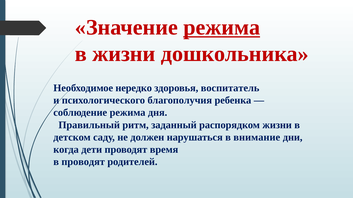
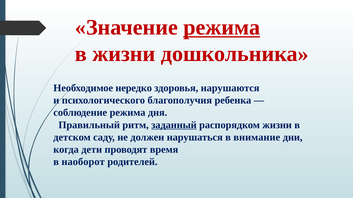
воспитатель: воспитатель -> нарушаются
заданный underline: none -> present
в проводят: проводят -> наоборот
